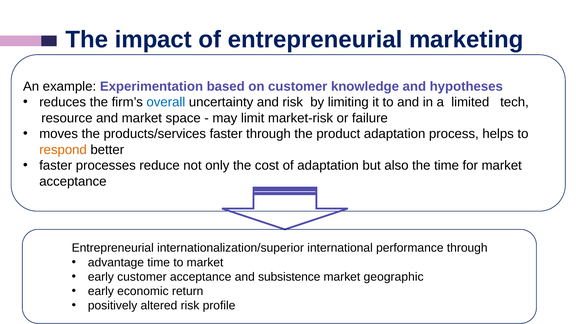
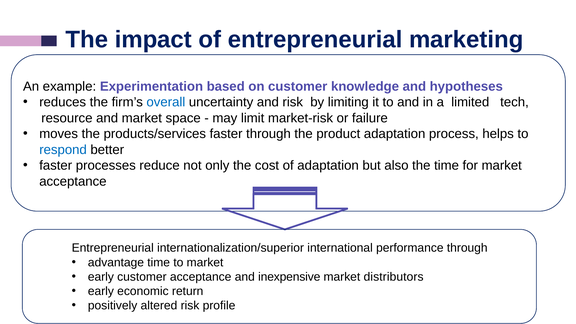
respond colour: orange -> blue
subsistence: subsistence -> inexpensive
geographic: geographic -> distributors
